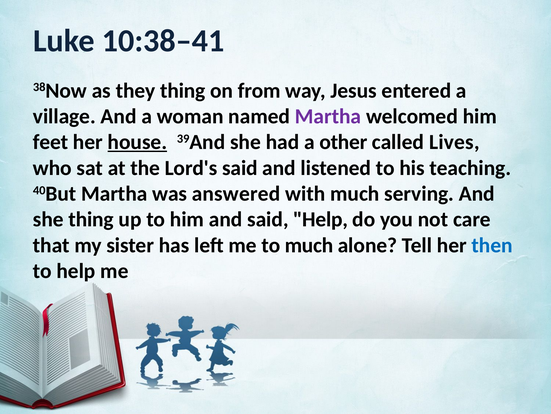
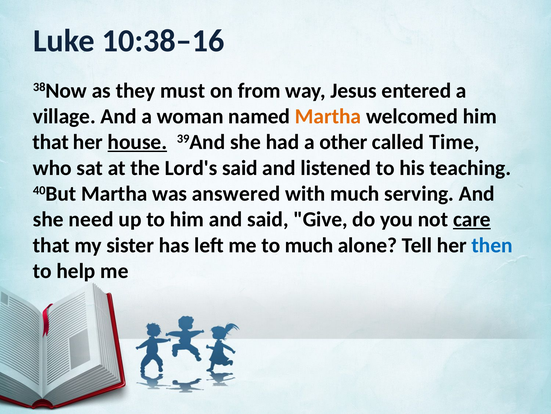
10:38–41: 10:38–41 -> 10:38–16
they thing: thing -> must
Martha at (328, 116) colour: purple -> orange
feet at (51, 142): feet -> that
Lives: Lives -> Time
she thing: thing -> need
said Help: Help -> Give
care underline: none -> present
